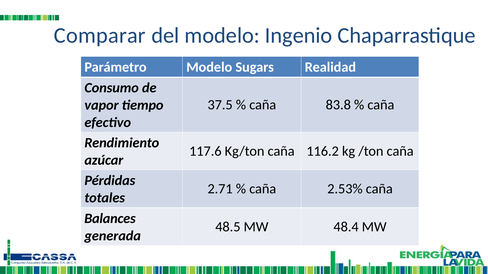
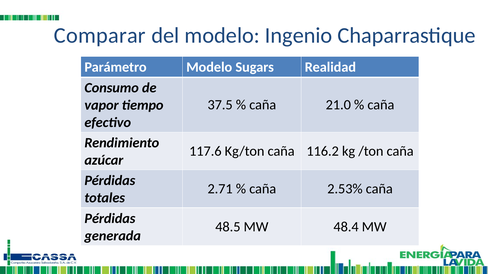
83.8: 83.8 -> 21.0
Balances at (110, 219): Balances -> Pérdidas
